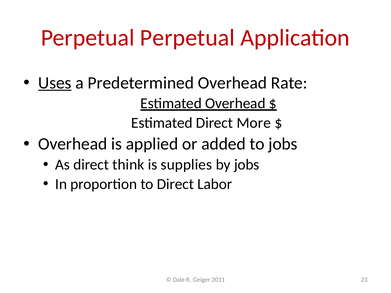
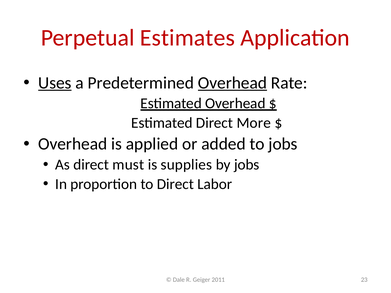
Perpetual Perpetual: Perpetual -> Estimates
Overhead at (232, 83) underline: none -> present
think: think -> must
